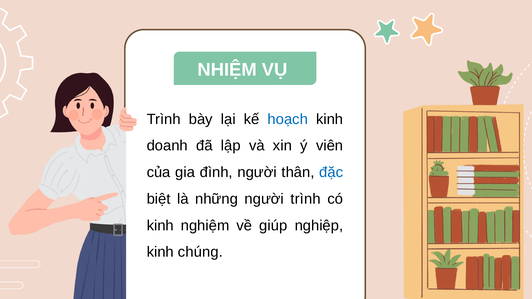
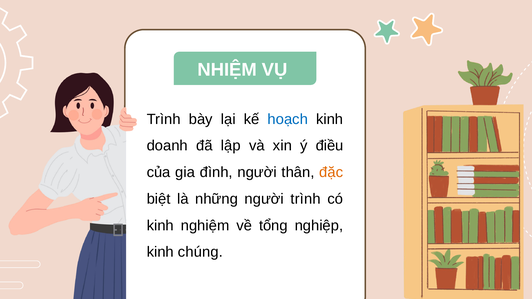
viên: viên -> điều
đặc colour: blue -> orange
giúp: giúp -> tổng
